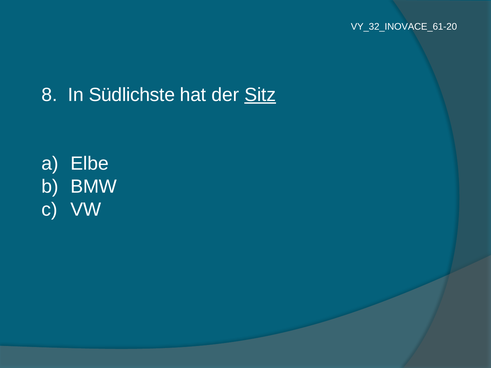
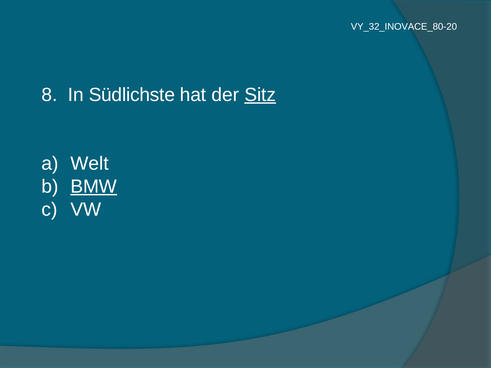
VY_32_INOVACE_61-20: VY_32_INOVACE_61-20 -> VY_32_INOVACE_80-20
Elbe: Elbe -> Welt
BMW underline: none -> present
